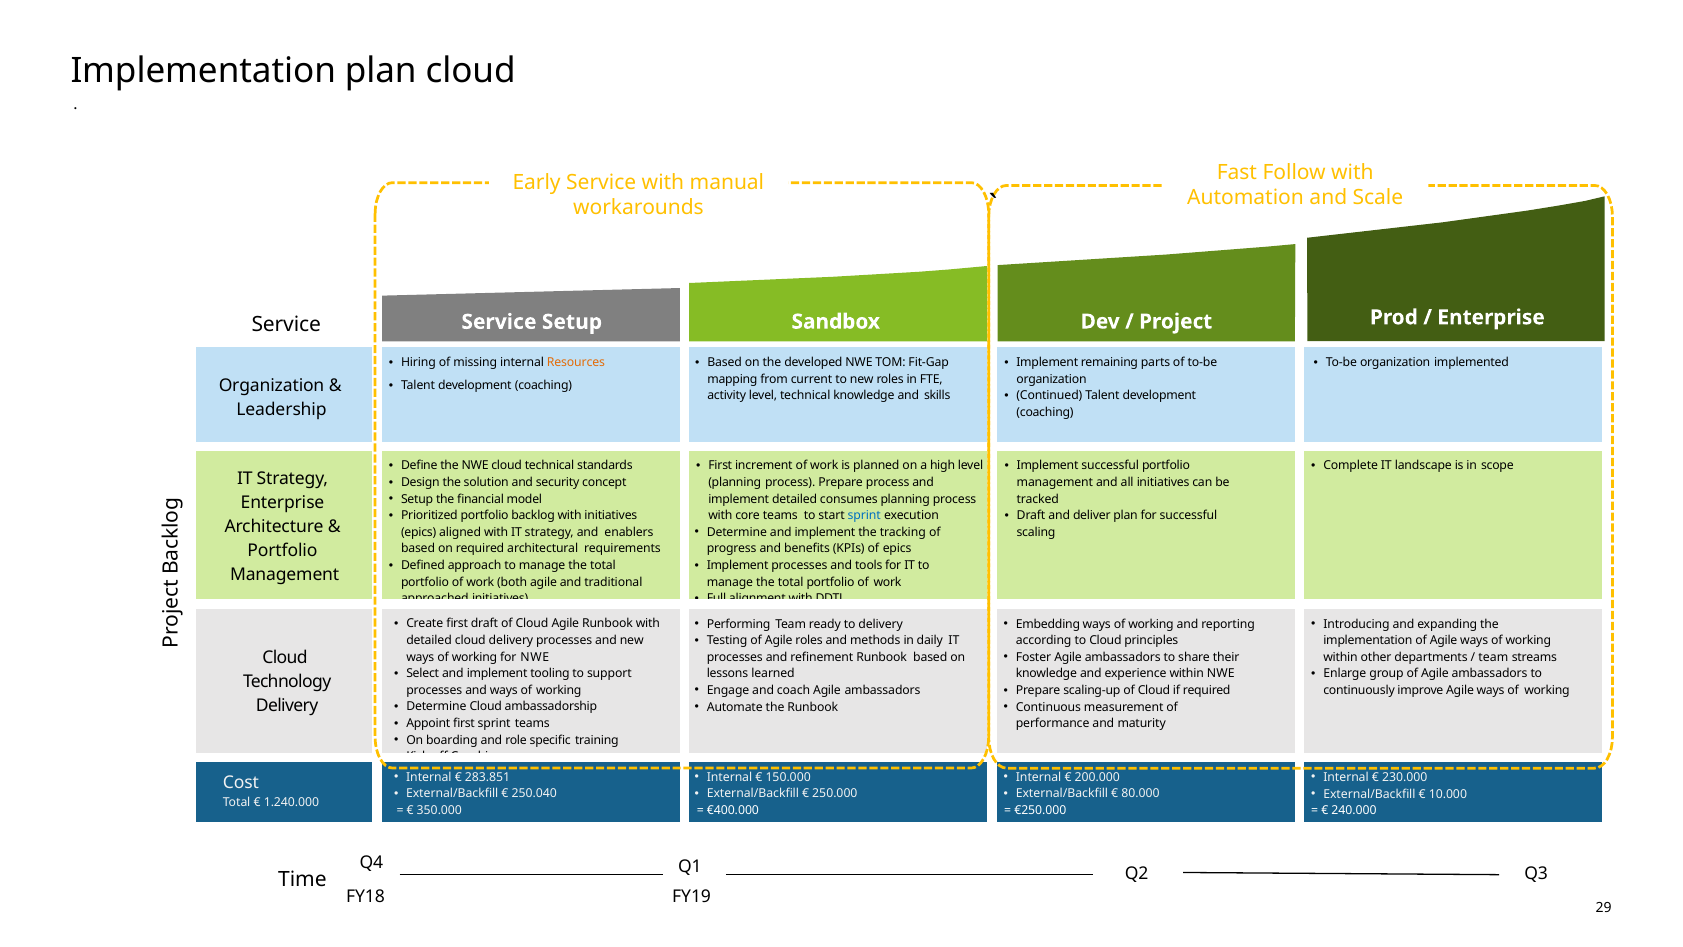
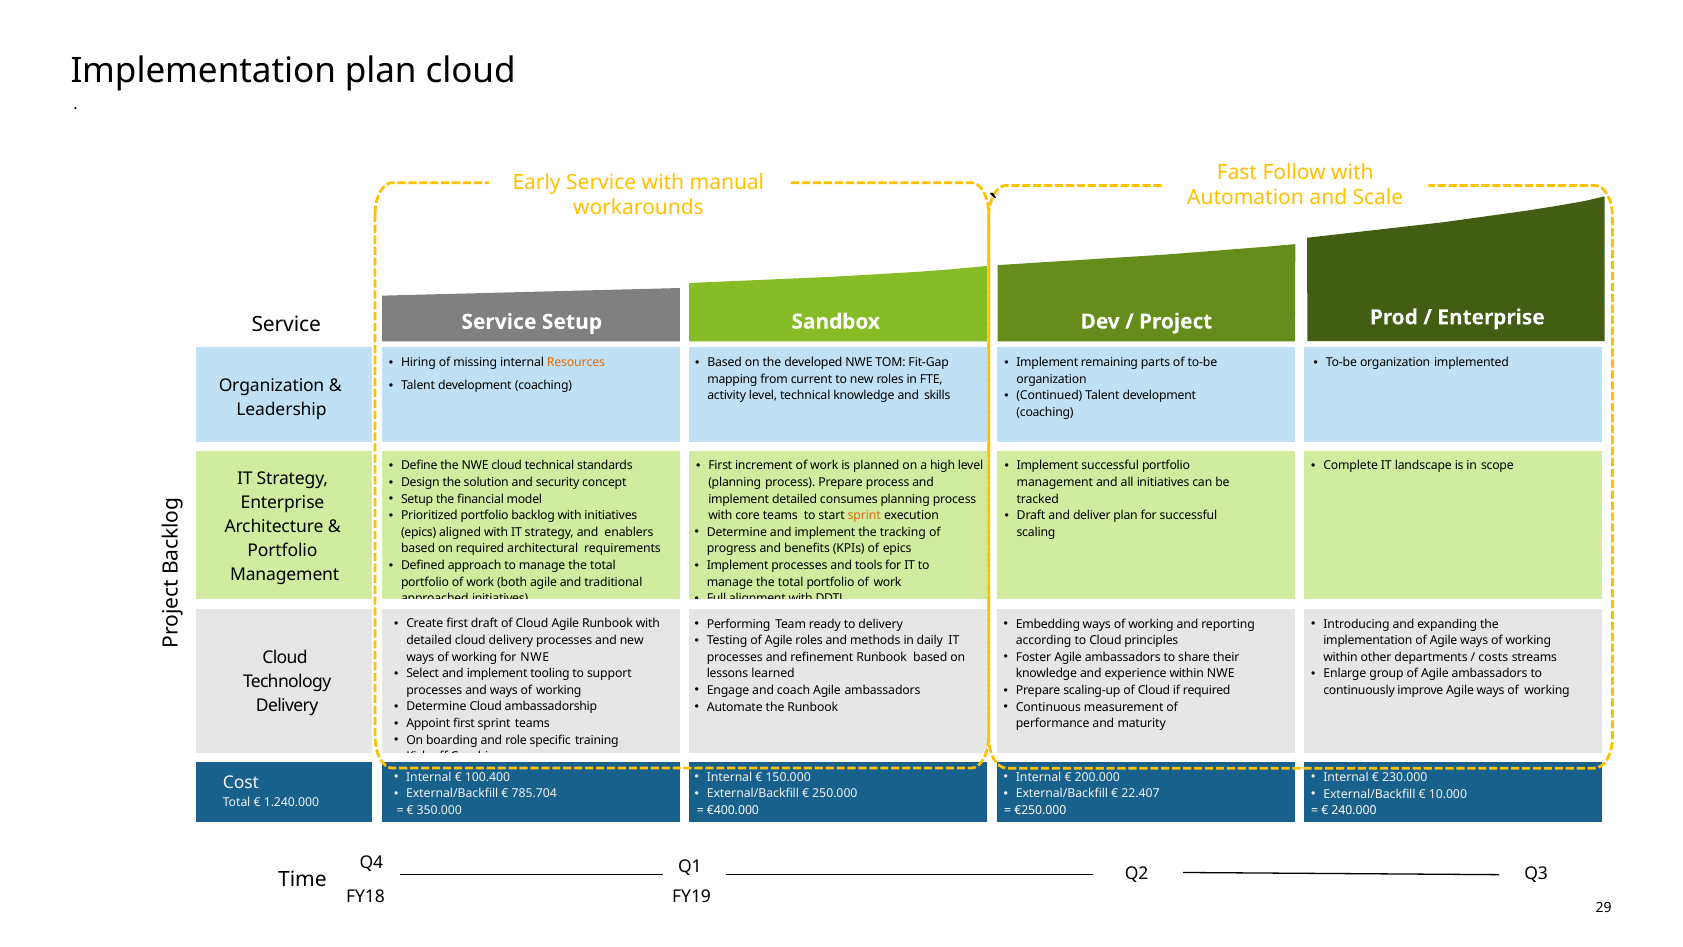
sprint at (864, 516) colour: blue -> orange
team at (1493, 657): team -> costs
283.851: 283.851 -> 100.400
250.040: 250.040 -> 785.704
80.000: 80.000 -> 22.407
